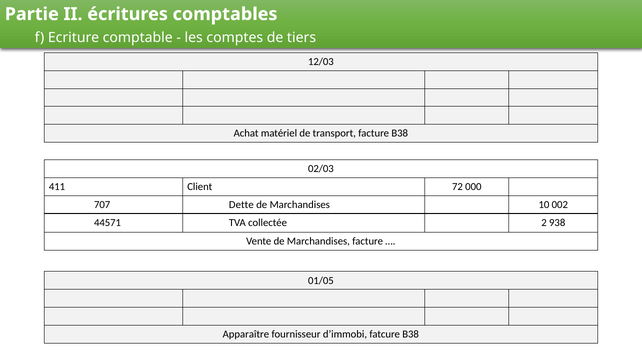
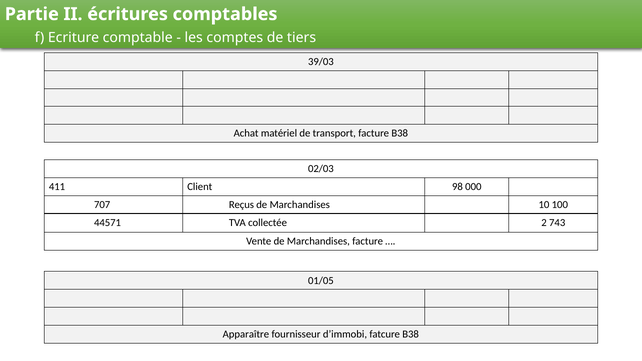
12/03: 12/03 -> 39/03
72: 72 -> 98
Dette: Dette -> Reçus
002: 002 -> 100
938: 938 -> 743
